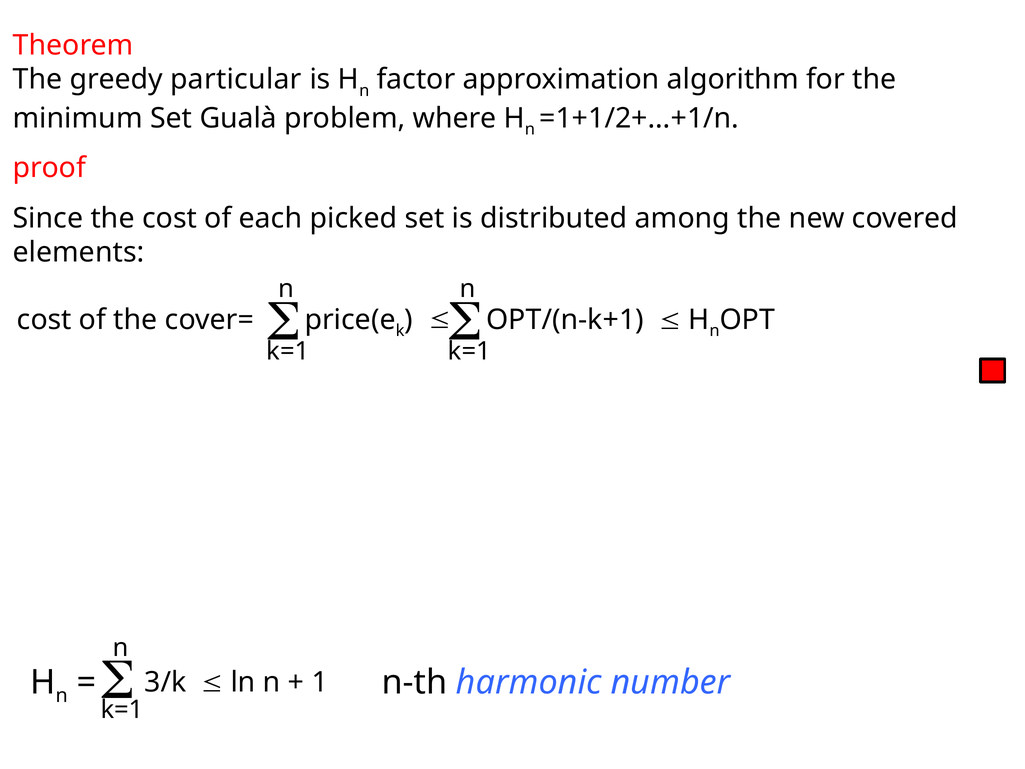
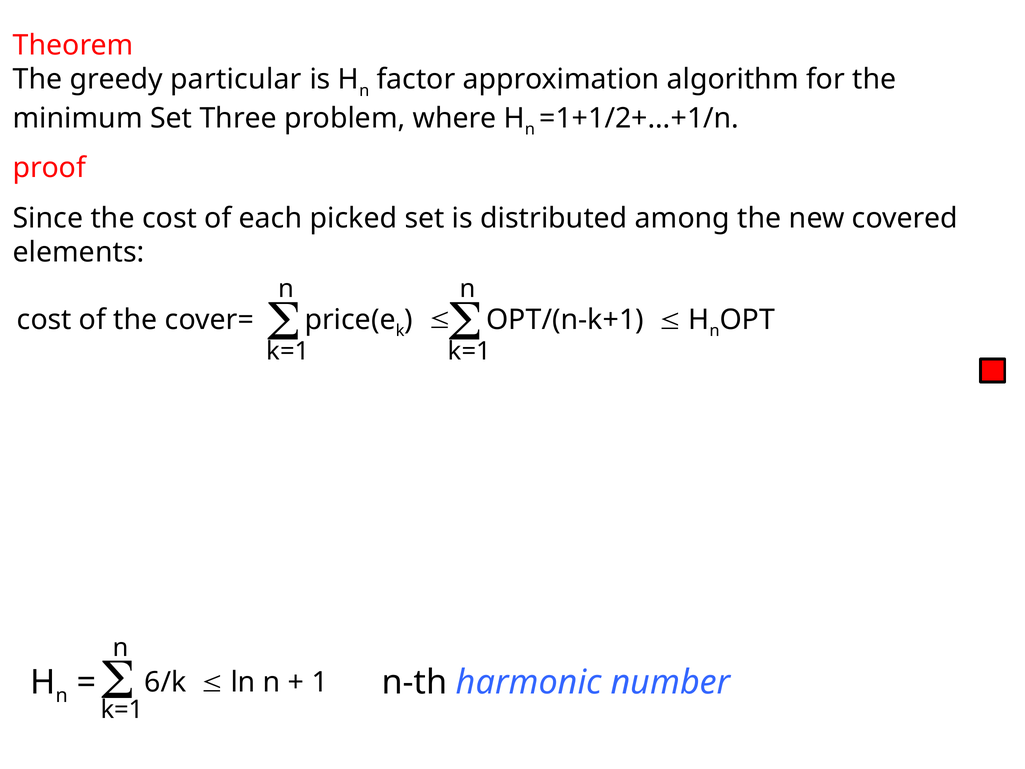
Gualà: Gualà -> Three
3/k: 3/k -> 6/k
